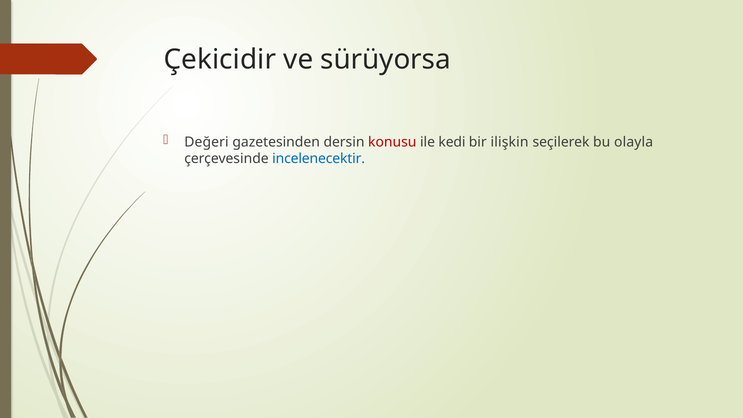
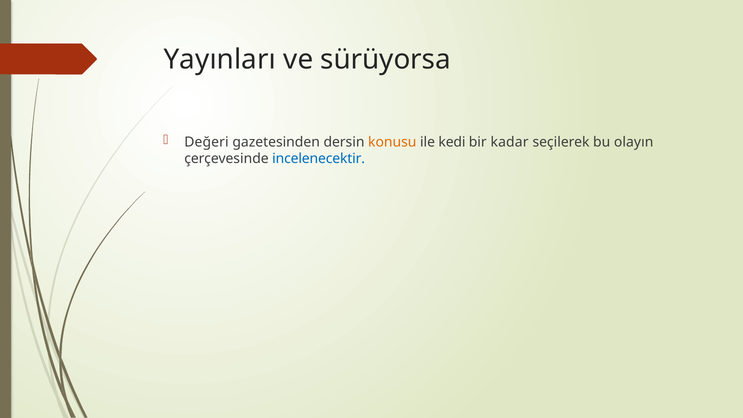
Çekicidir: Çekicidir -> Yayınları
konusu colour: red -> orange
ilişkin: ilişkin -> kadar
olayla: olayla -> olayın
